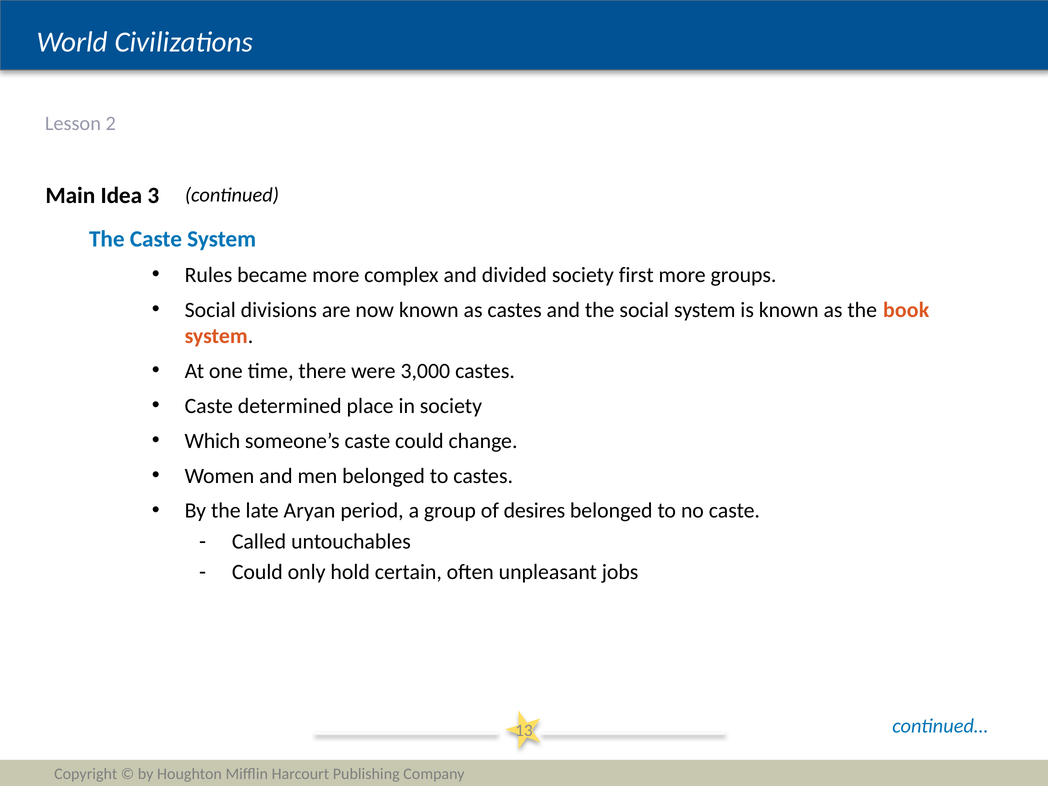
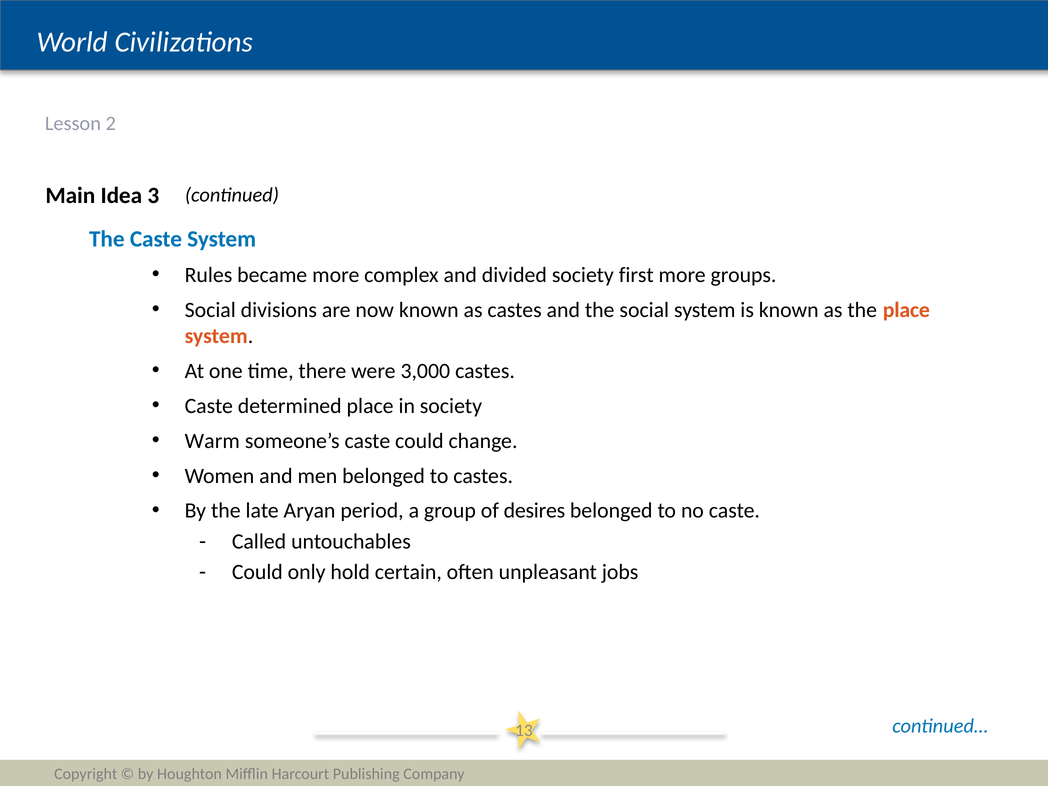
the book: book -> place
Which: Which -> Warm
